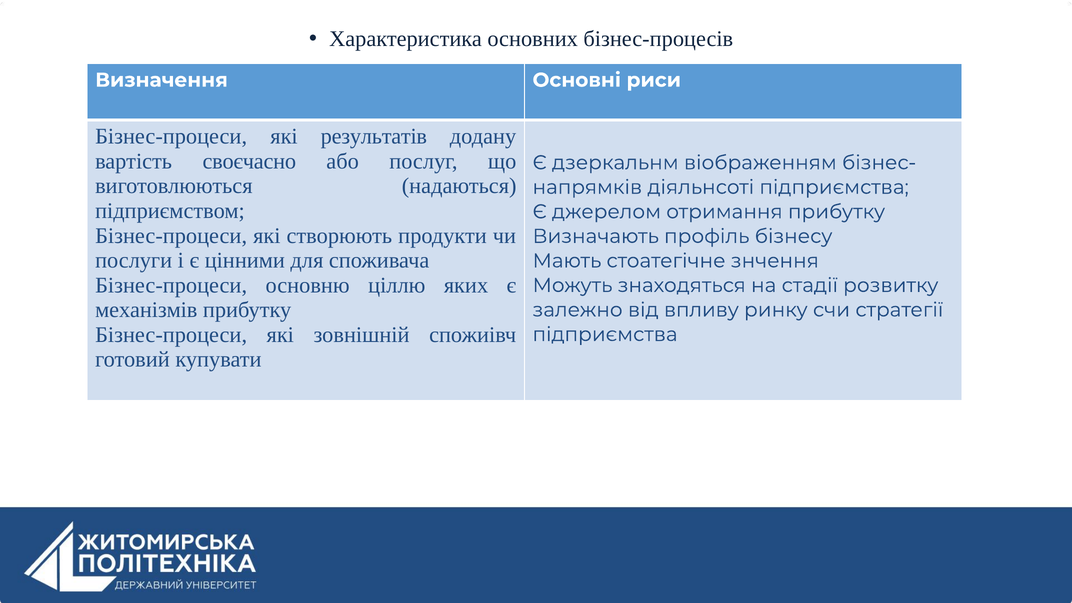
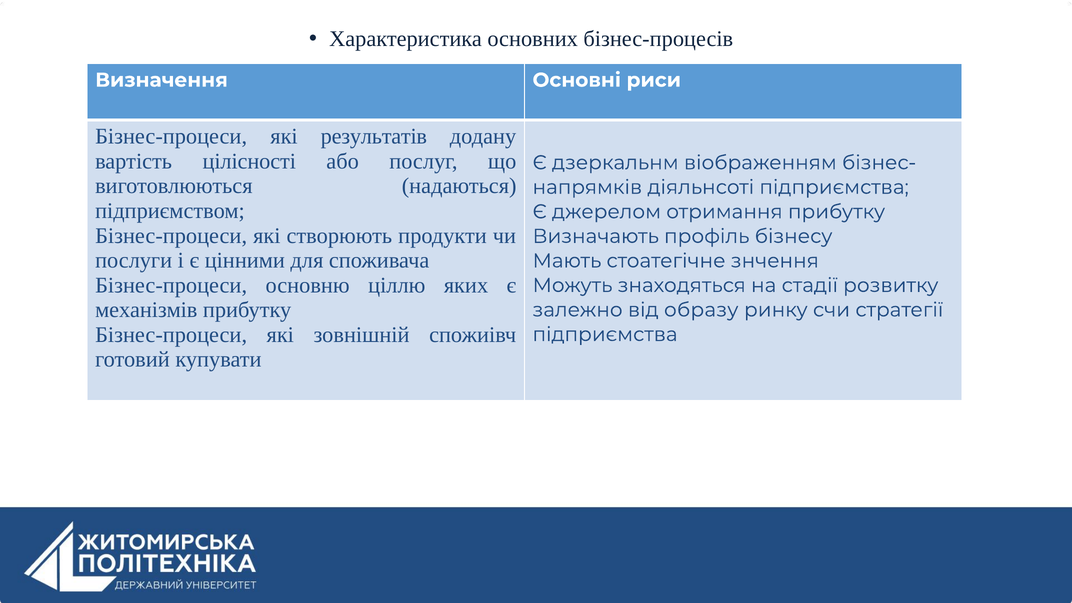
своєчасно: своєчасно -> цілісності
впливу: впливу -> образу
